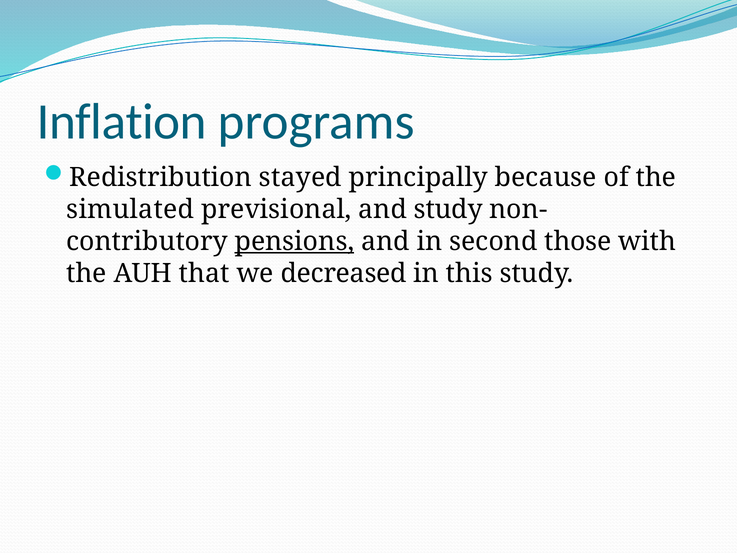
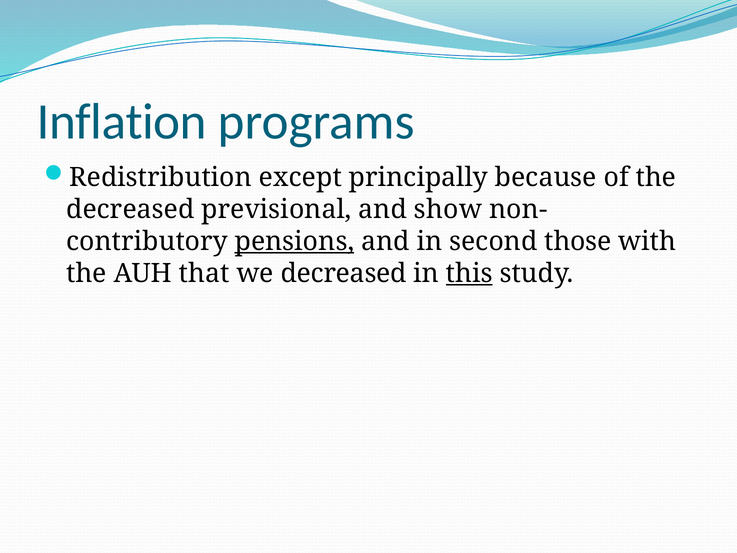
stayed: stayed -> except
simulated at (130, 209): simulated -> decreased
and study: study -> show
this underline: none -> present
